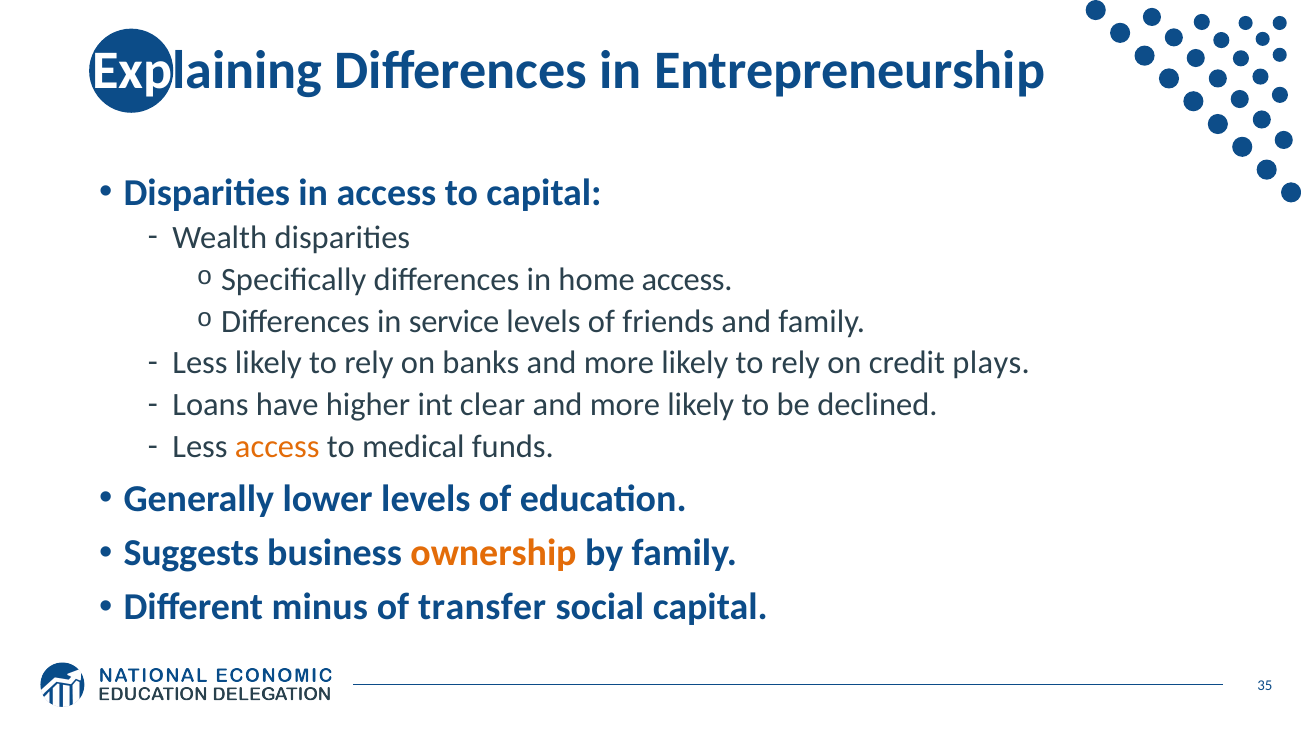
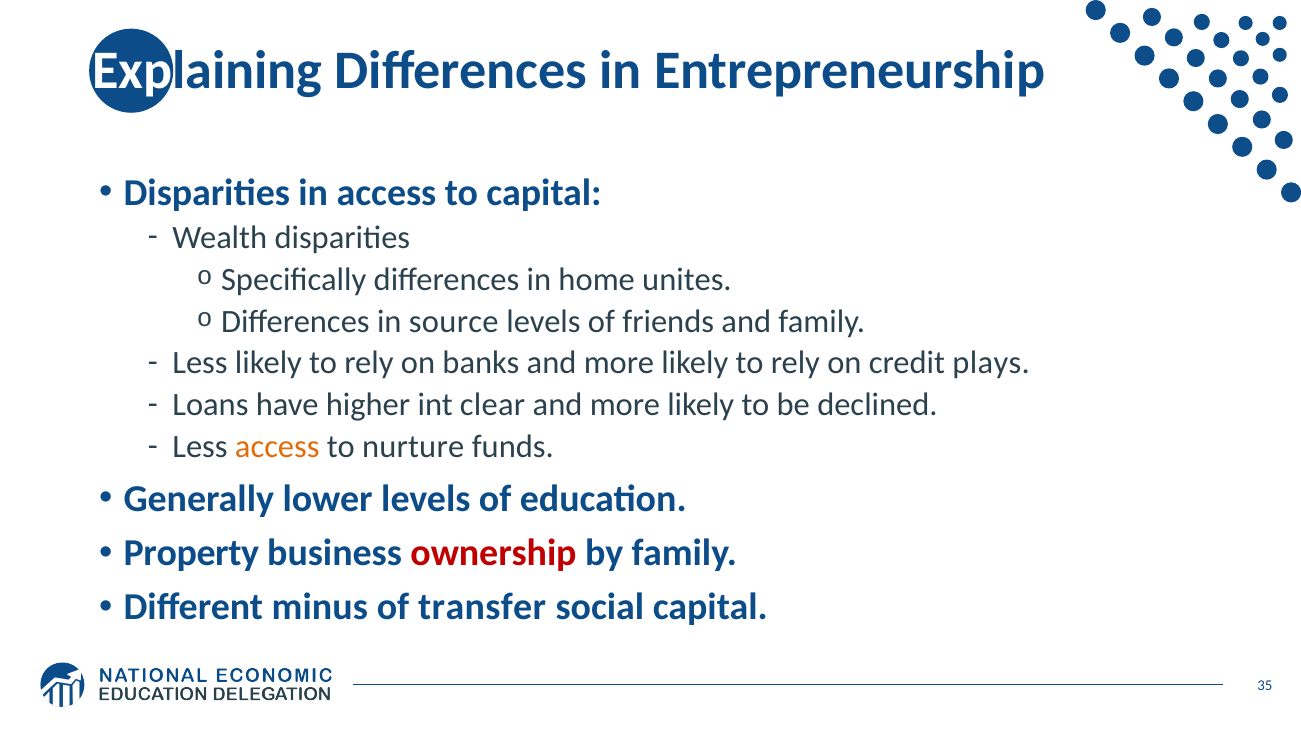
home access: access -> unites
service: service -> source
medical: medical -> nurture
Suggests: Suggests -> Property
ownership colour: orange -> red
